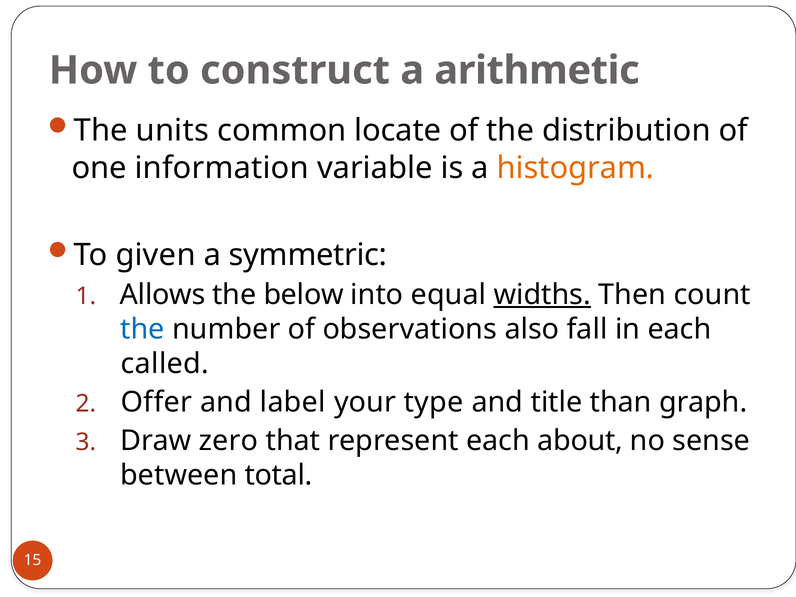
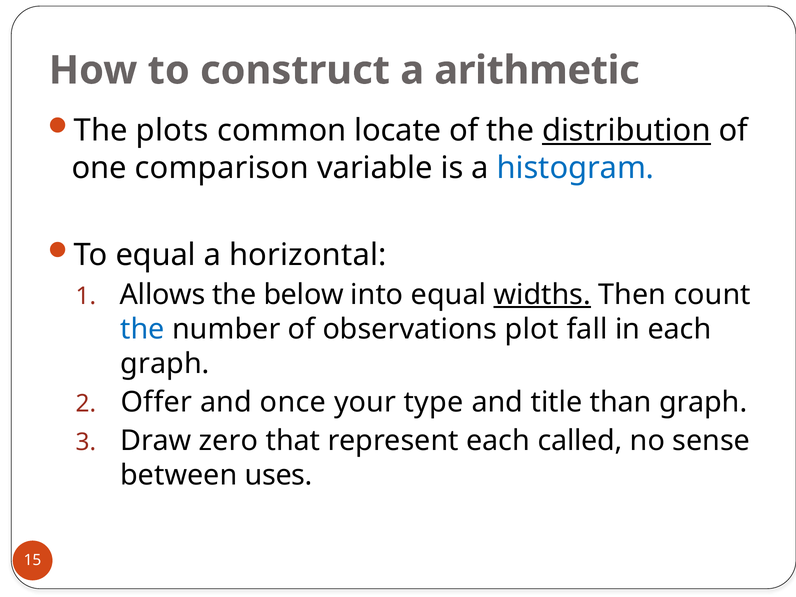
units: units -> plots
distribution underline: none -> present
information: information -> comparison
histogram colour: orange -> blue
To given: given -> equal
symmetric: symmetric -> horizontal
also: also -> plot
called at (165, 364): called -> graph
label: label -> once
about: about -> called
total: total -> uses
